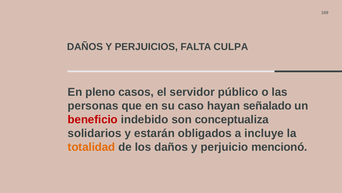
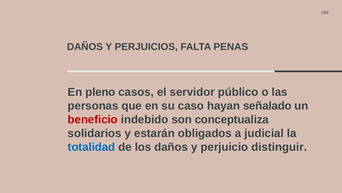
CULPA: CULPA -> PENAS
incluye: incluye -> judicial
totalidad colour: orange -> blue
mencionó: mencionó -> distinguir
